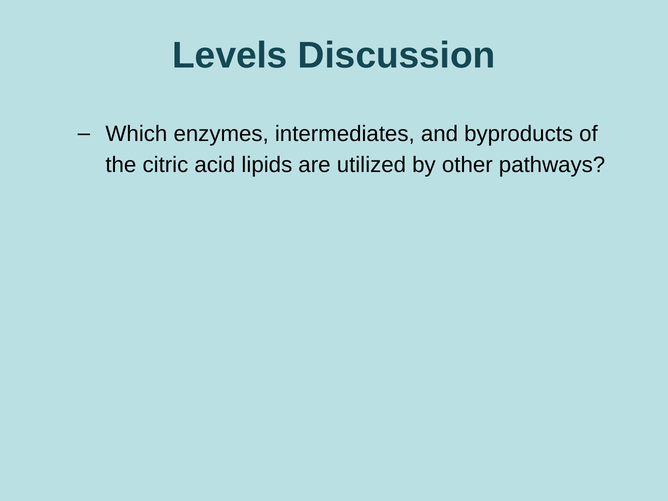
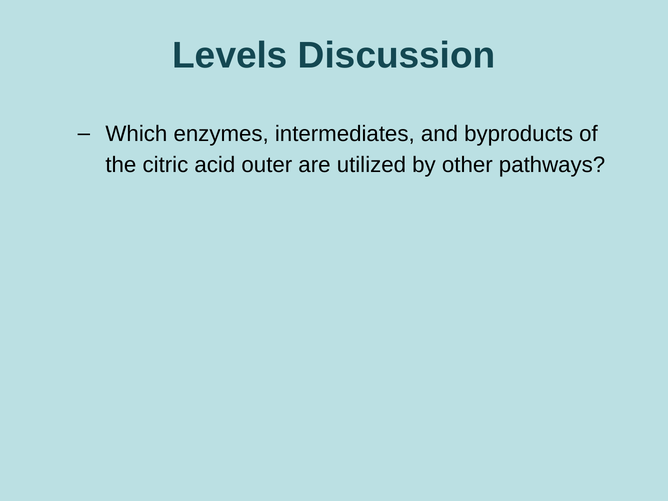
lipids: lipids -> outer
